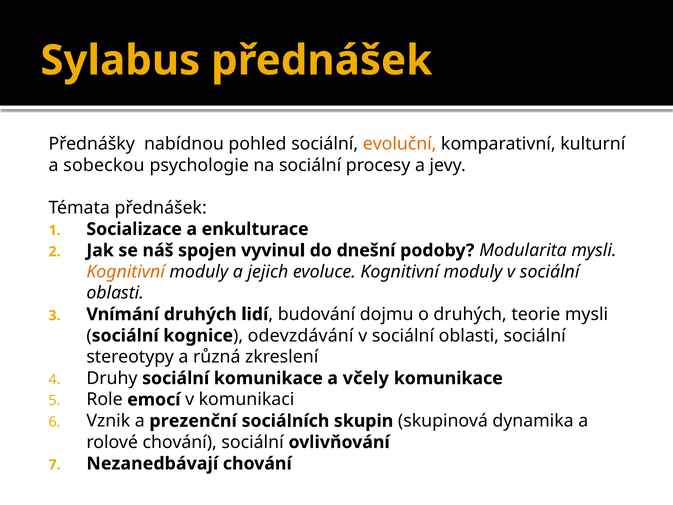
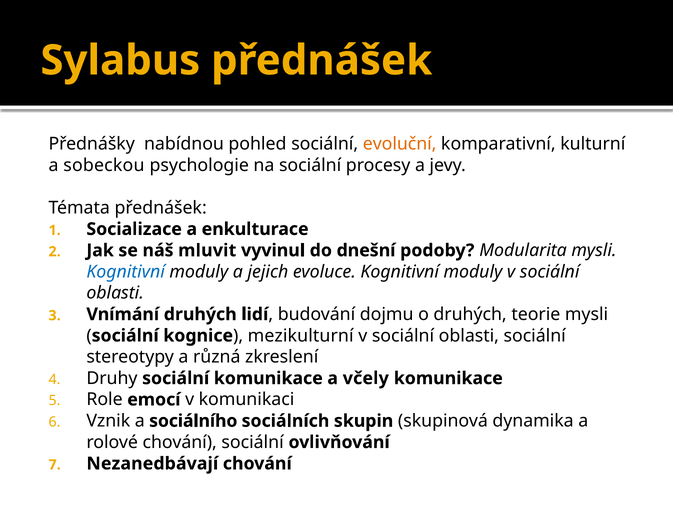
spojen: spojen -> mluvit
Kognitivní at (126, 272) colour: orange -> blue
odevzdávání: odevzdávání -> mezikulturní
prezenční: prezenční -> sociálního
